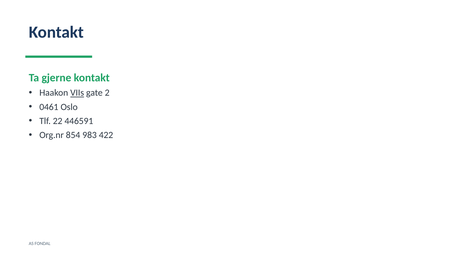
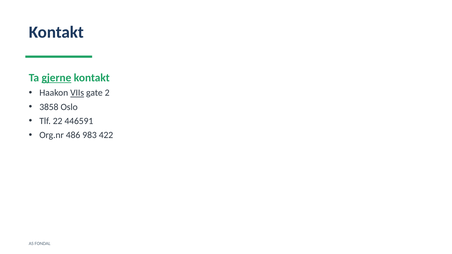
gjerne underline: none -> present
0461: 0461 -> 3858
854: 854 -> 486
